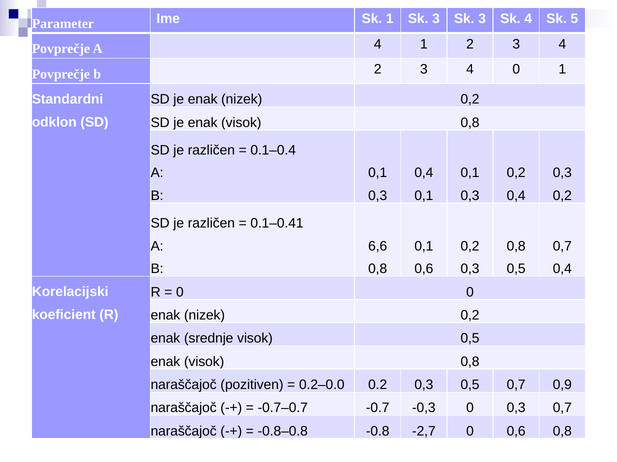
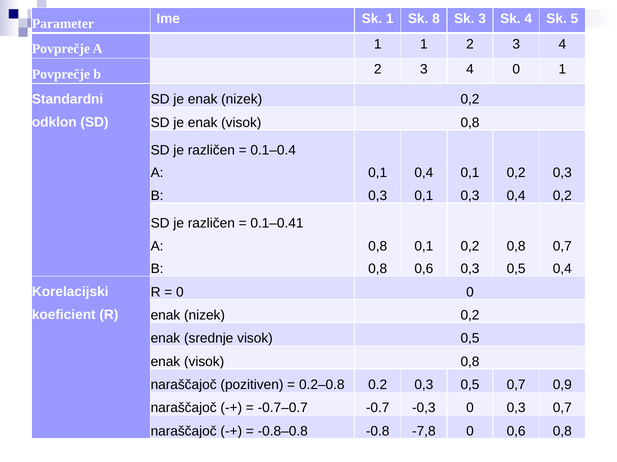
1 Sk 3: 3 -> 8
A 4: 4 -> 1
6,6 at (378, 246): 6,6 -> 0,8
0.2–0.0: 0.2–0.0 -> 0.2–0.8
-2,7: -2,7 -> -7,8
